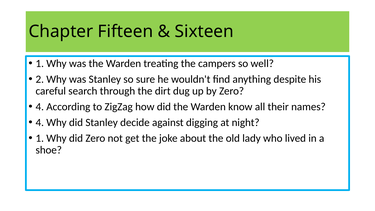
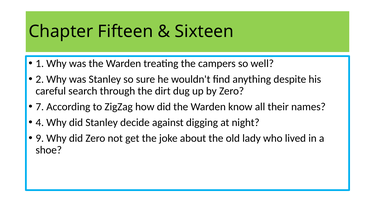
4 at (40, 107): 4 -> 7
1 at (40, 138): 1 -> 9
